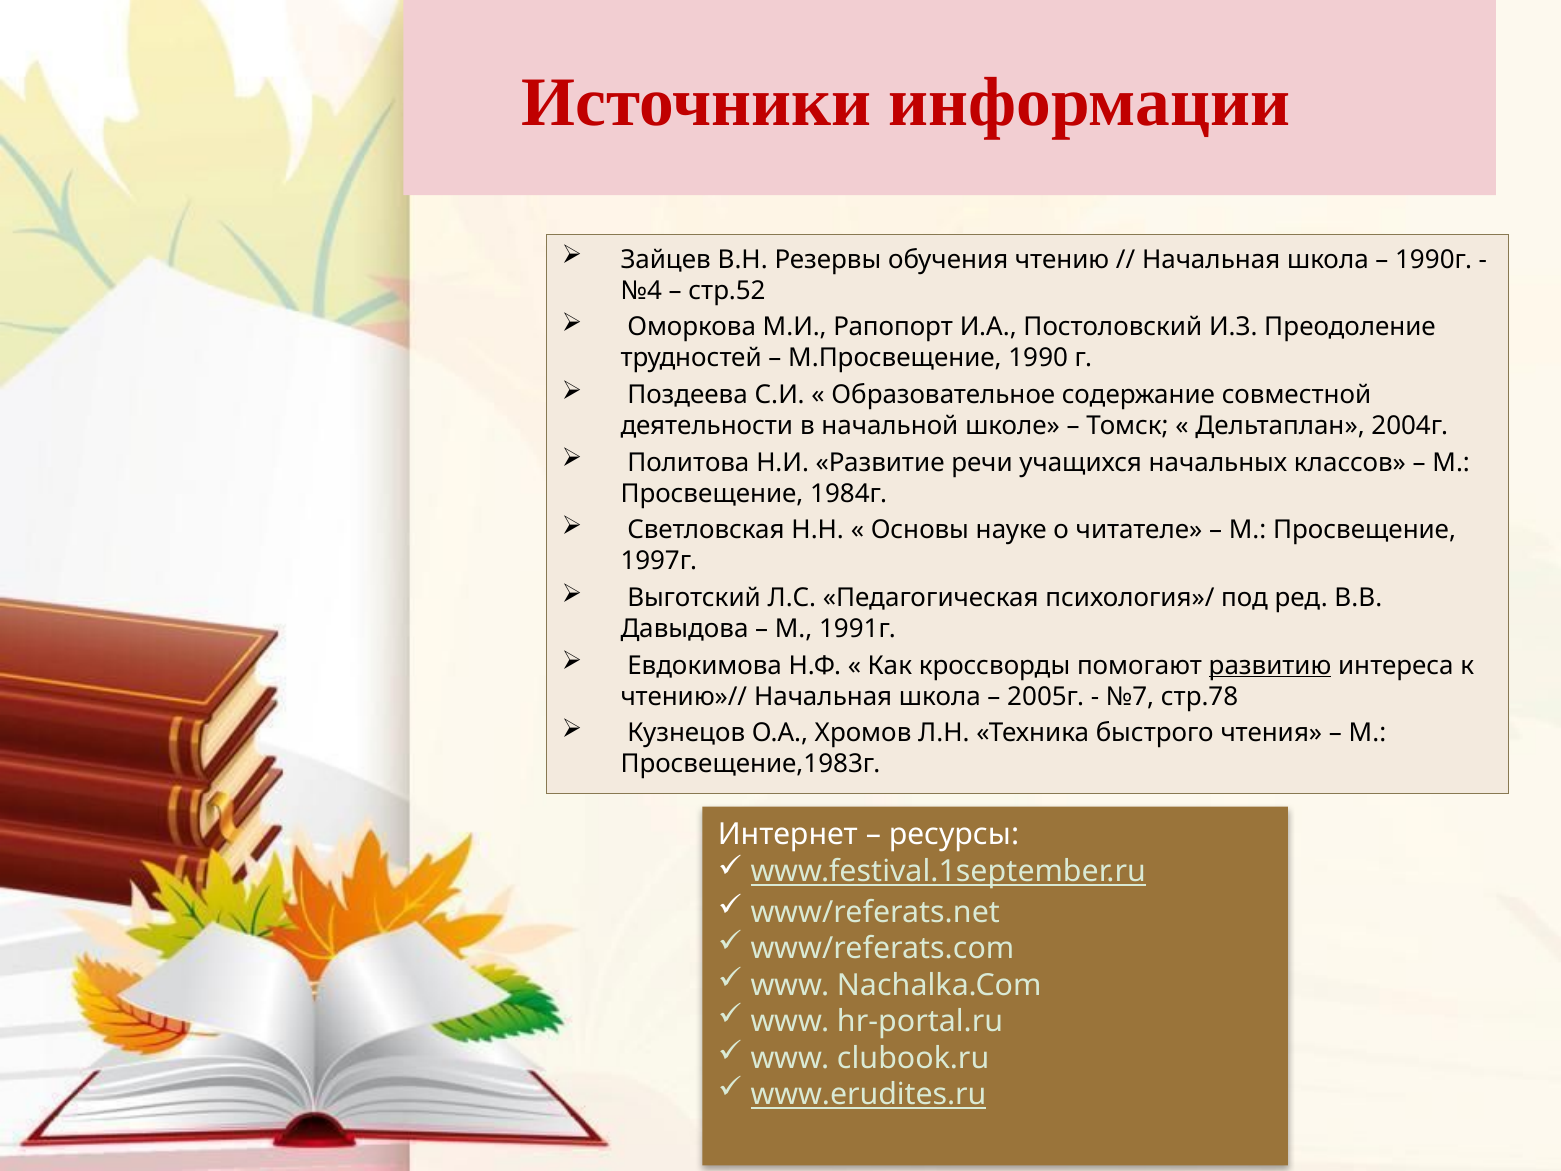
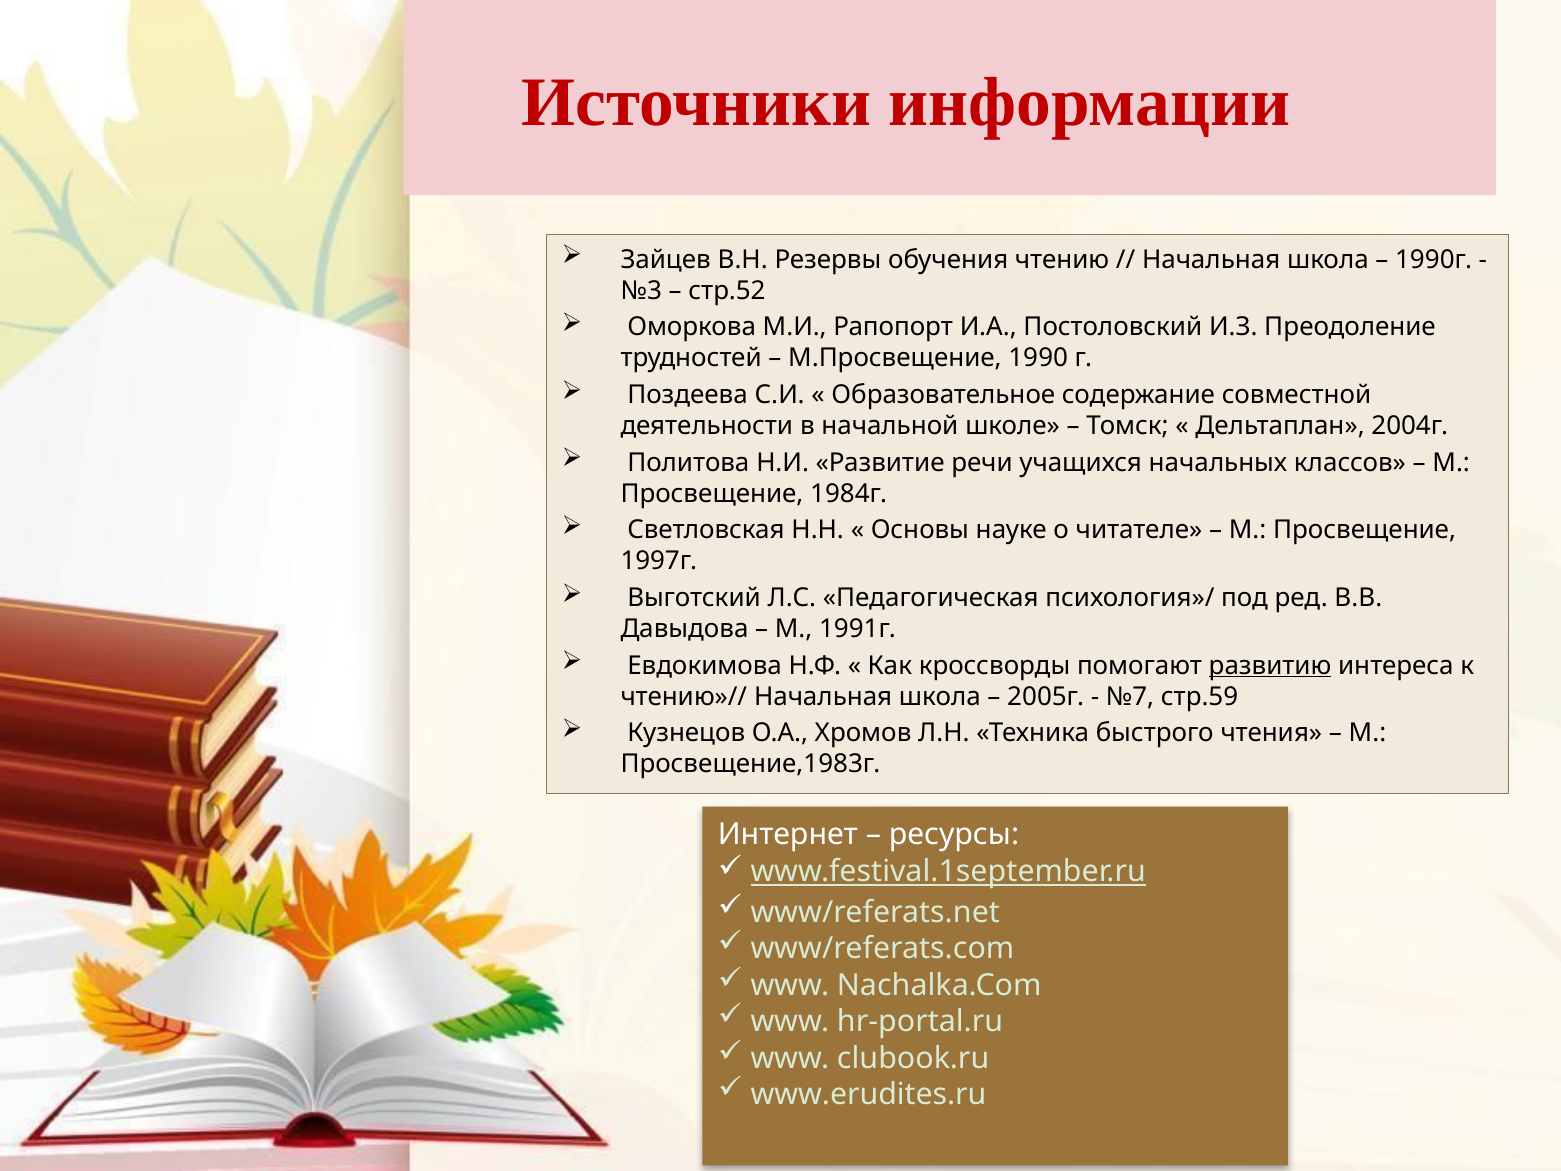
№4: №4 -> №3
стр.78: стр.78 -> стр.59
www.erudites.ru underline: present -> none
